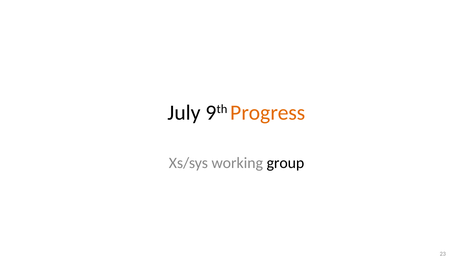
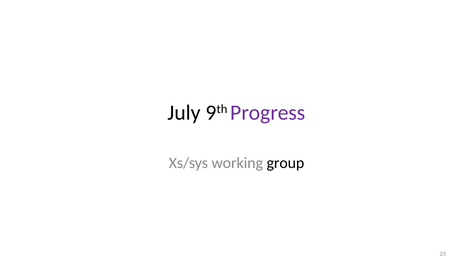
Progress colour: orange -> purple
